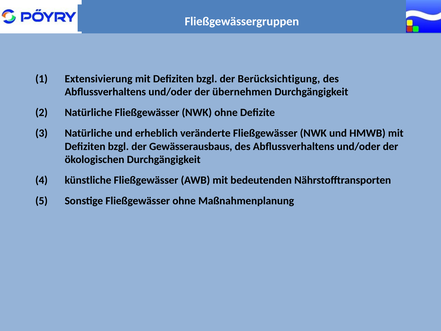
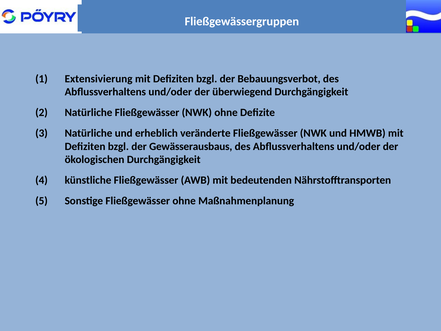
Berücksichtigung: Berücksichtigung -> Bebauungsverbot
übernehmen: übernehmen -> überwiegend
